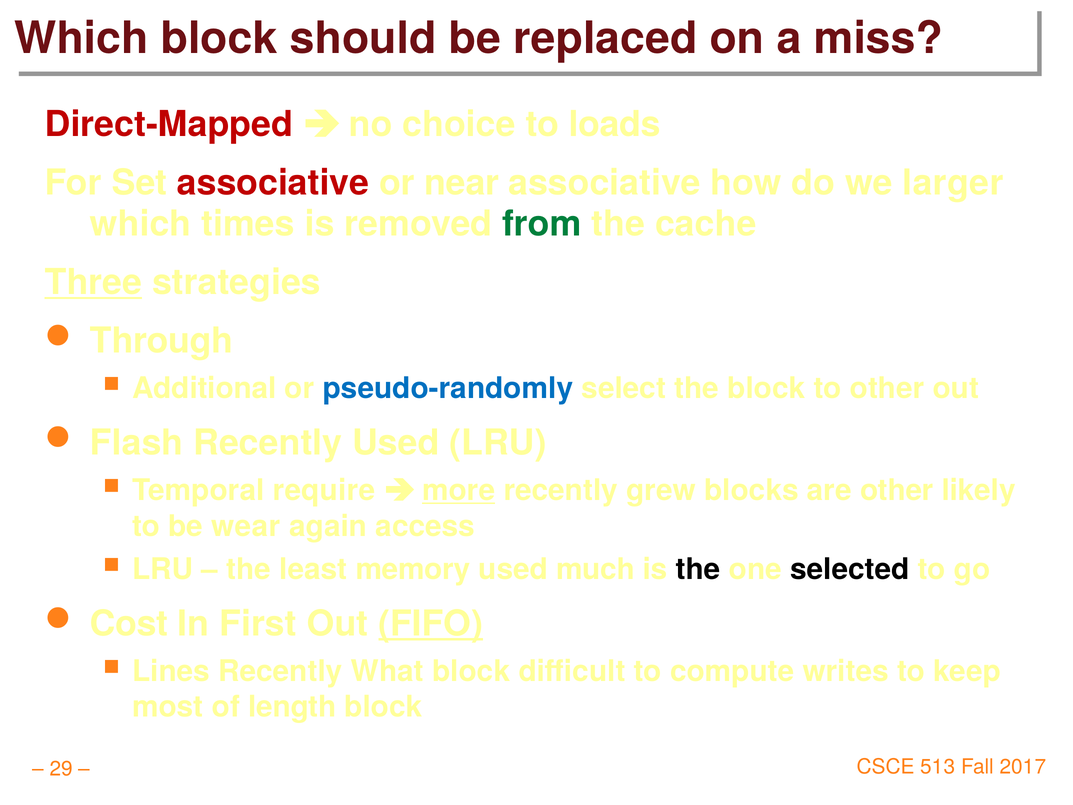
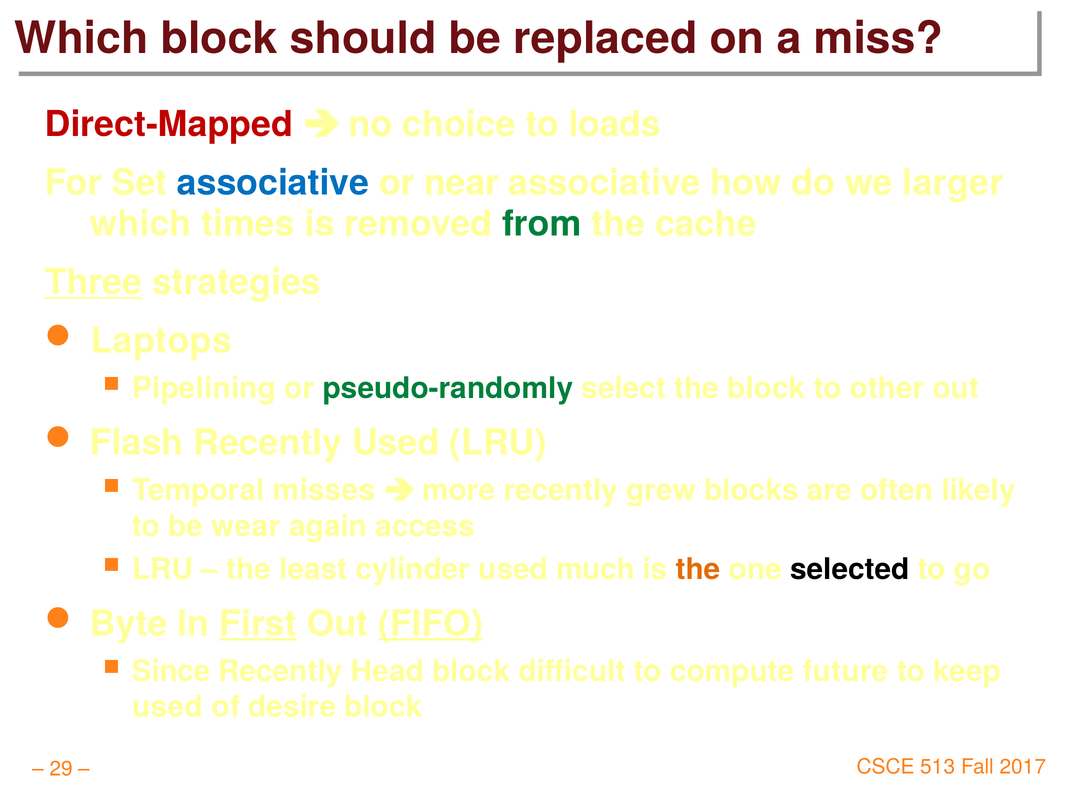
associative at (273, 183) colour: red -> blue
Through: Through -> Laptops
Additional: Additional -> Pipelining
pseudo-randomly colour: blue -> green
require: require -> misses
more underline: present -> none
are other: other -> often
memory: memory -> cylinder
the at (698, 569) colour: black -> orange
Cost: Cost -> Byte
First underline: none -> present
Lines: Lines -> Since
What: What -> Head
writes: writes -> future
most at (168, 707): most -> used
length: length -> desire
